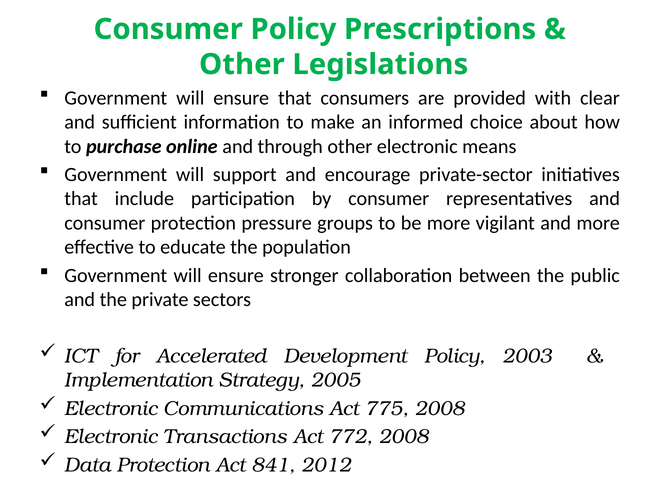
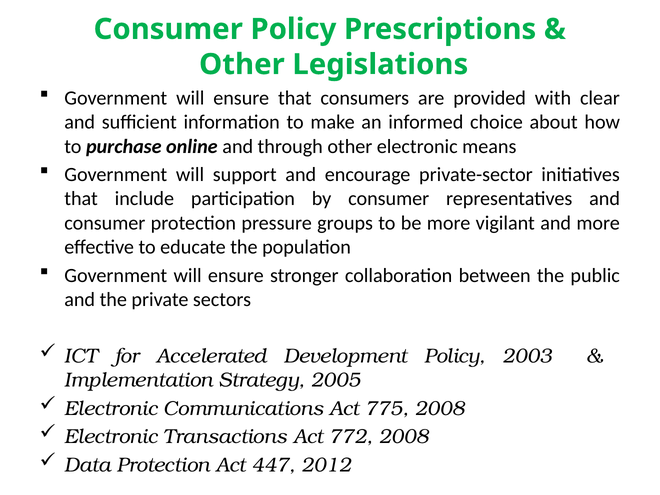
841: 841 -> 447
